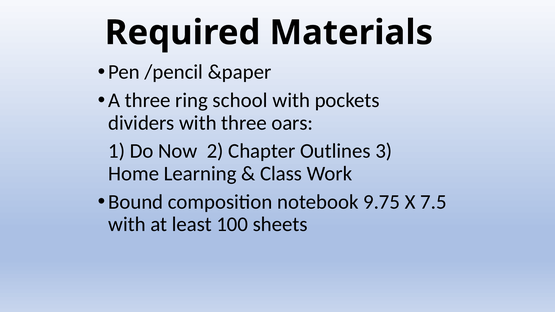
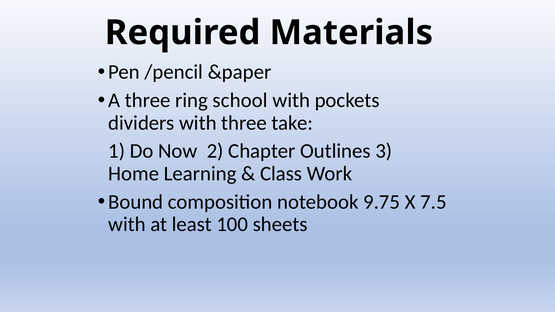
oars: oars -> take
